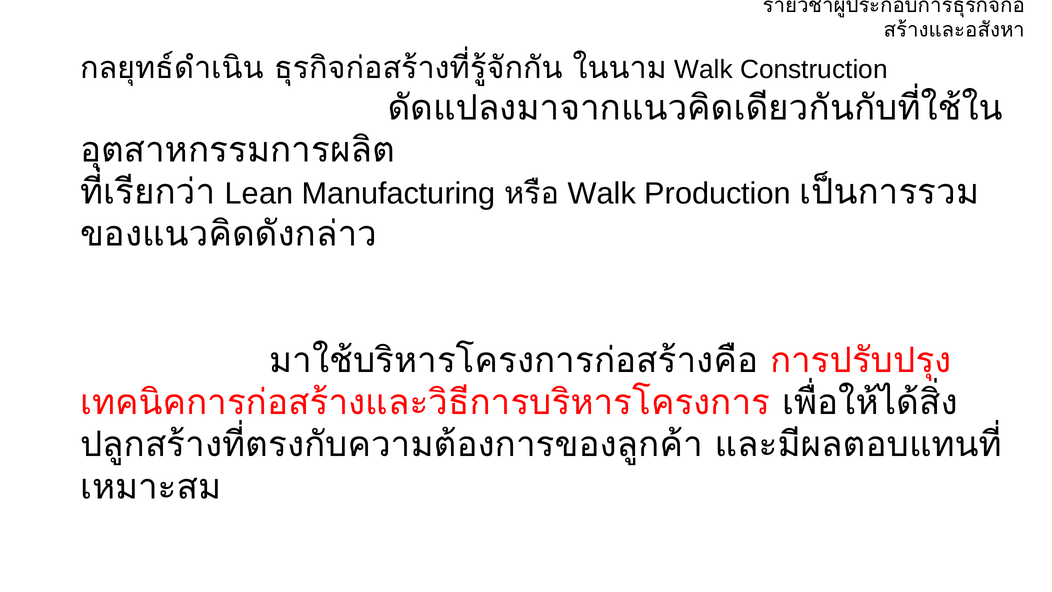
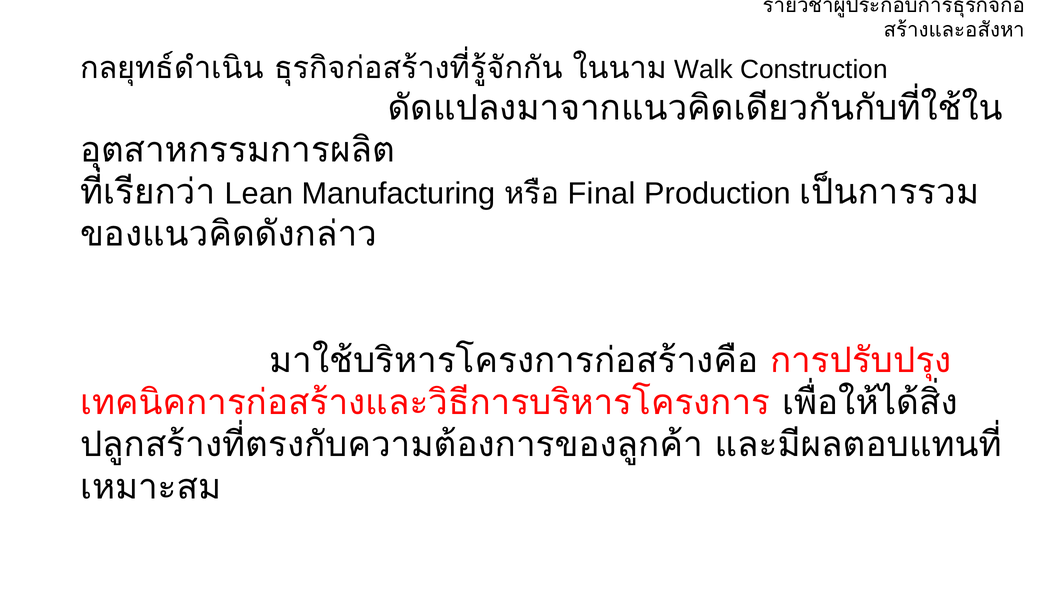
Walk at (602, 194): Walk -> Final
